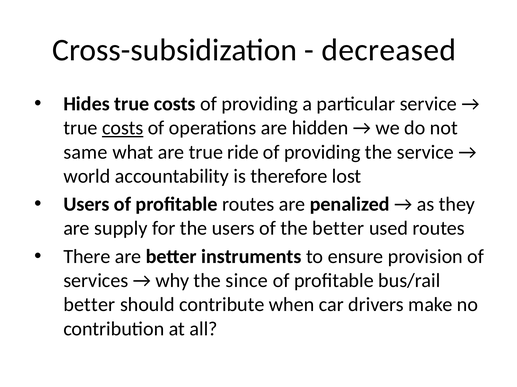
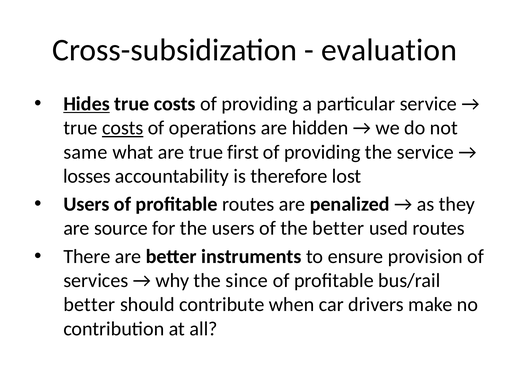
decreased: decreased -> evaluation
Hides underline: none -> present
ride: ride -> first
world: world -> losses
supply: supply -> source
